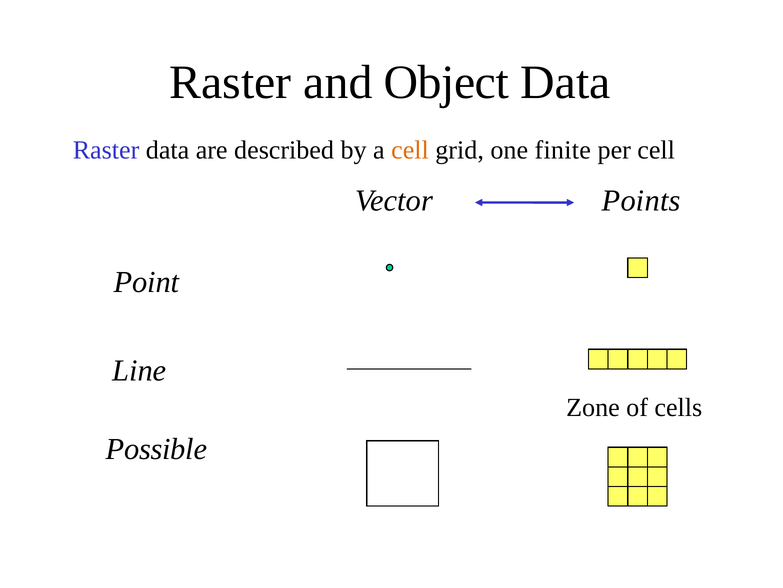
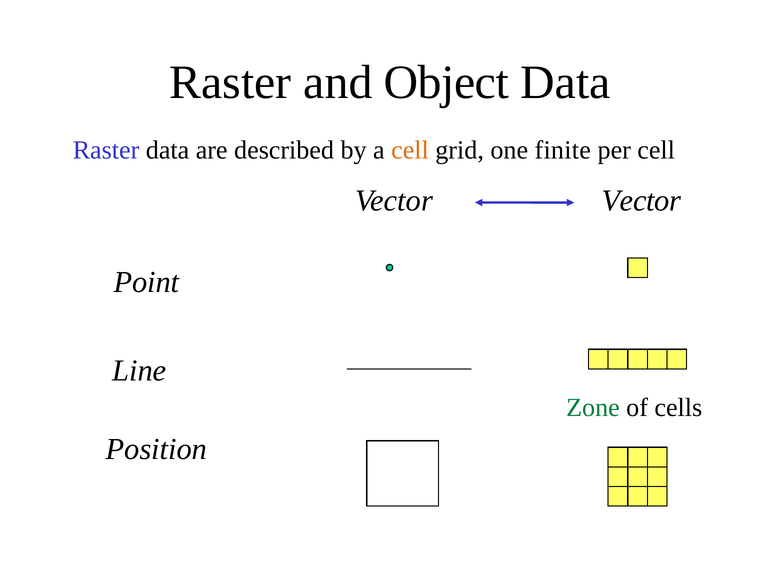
Vector Points: Points -> Vector
Zone colour: black -> green
Possible: Possible -> Position
